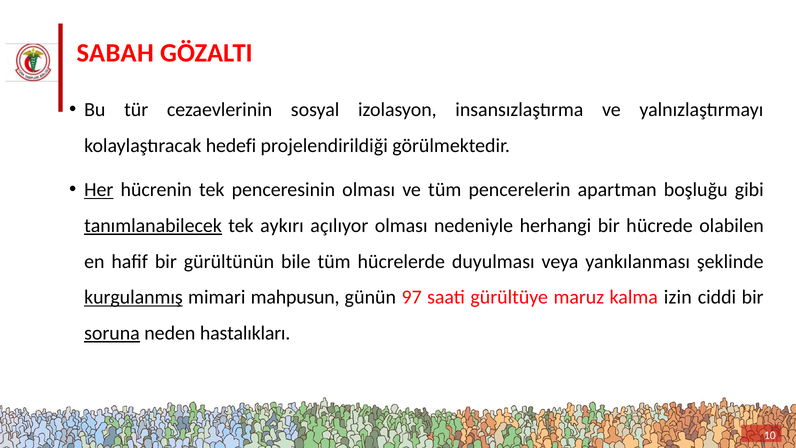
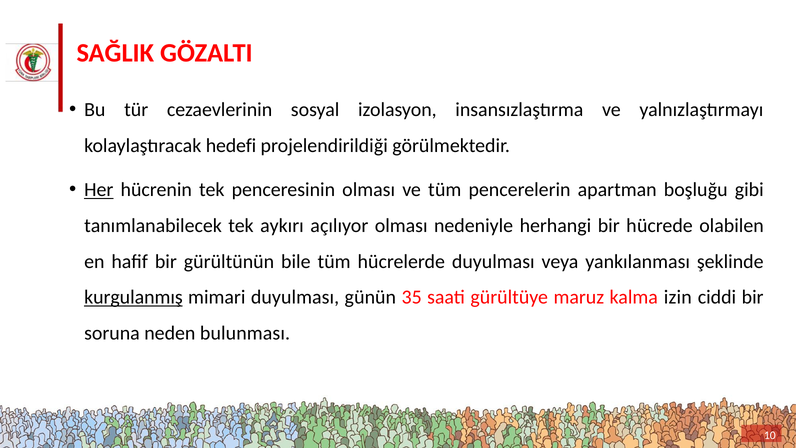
SABAH: SABAH -> SAĞLIK
tanımlanabilecek underline: present -> none
mimari mahpusun: mahpusun -> duyulması
97: 97 -> 35
soruna underline: present -> none
hastalıkları: hastalıkları -> bulunması
